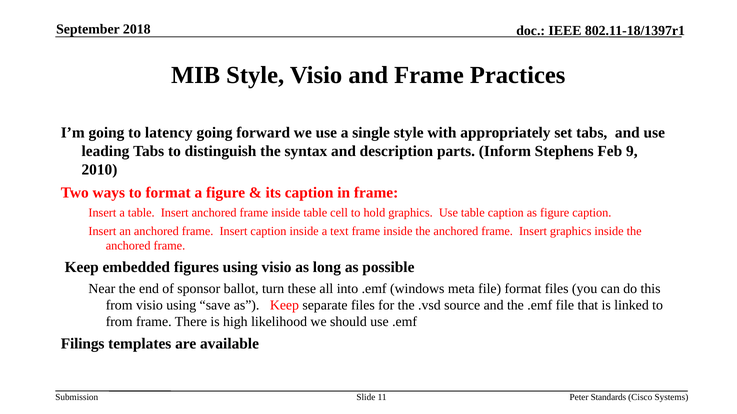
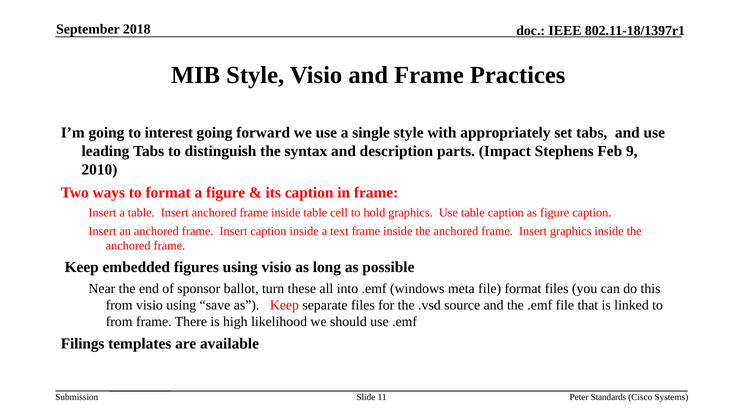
latency: latency -> interest
Inform: Inform -> Impact
